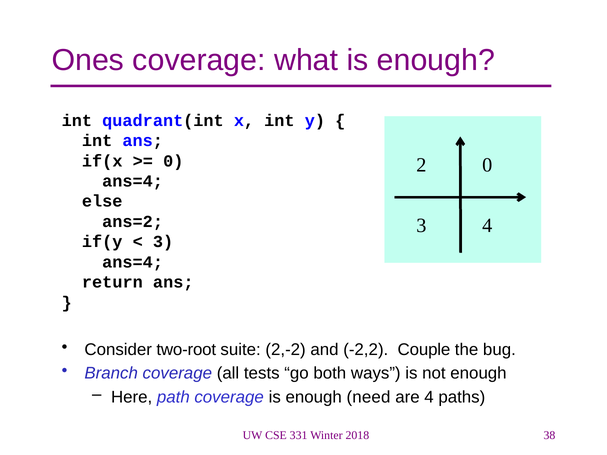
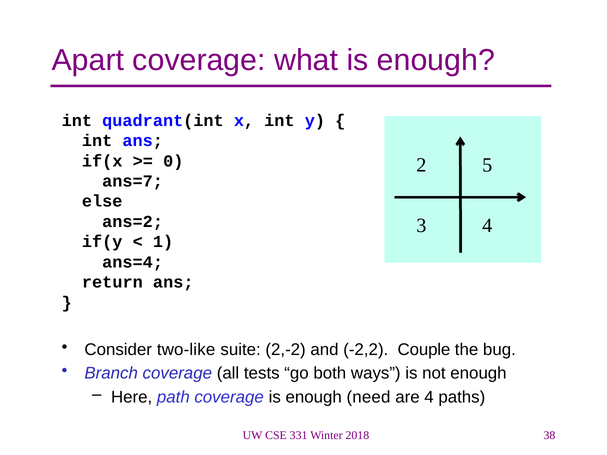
Ones: Ones -> Apart
0 at (487, 165): 0 -> 5
ans=4 at (133, 181): ans=4 -> ans=7
3 at (163, 242): 3 -> 1
two-root: two-root -> two-like
